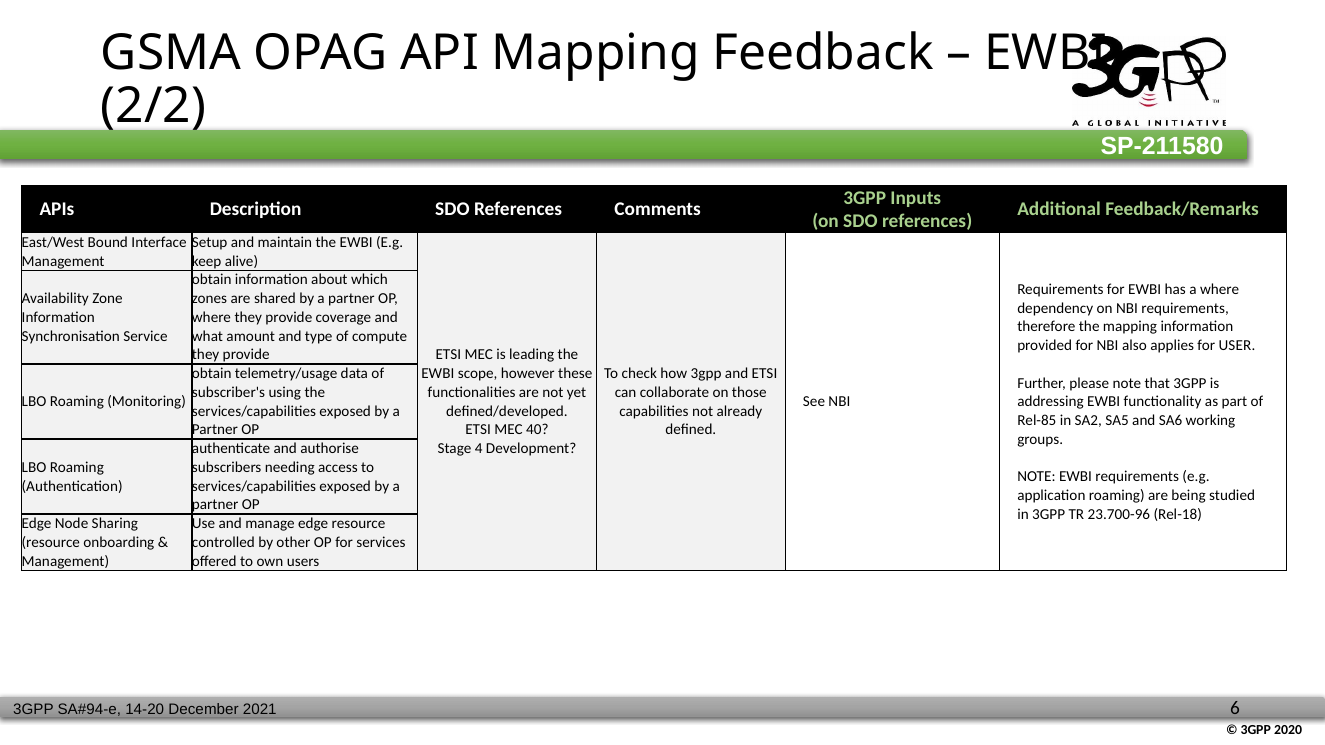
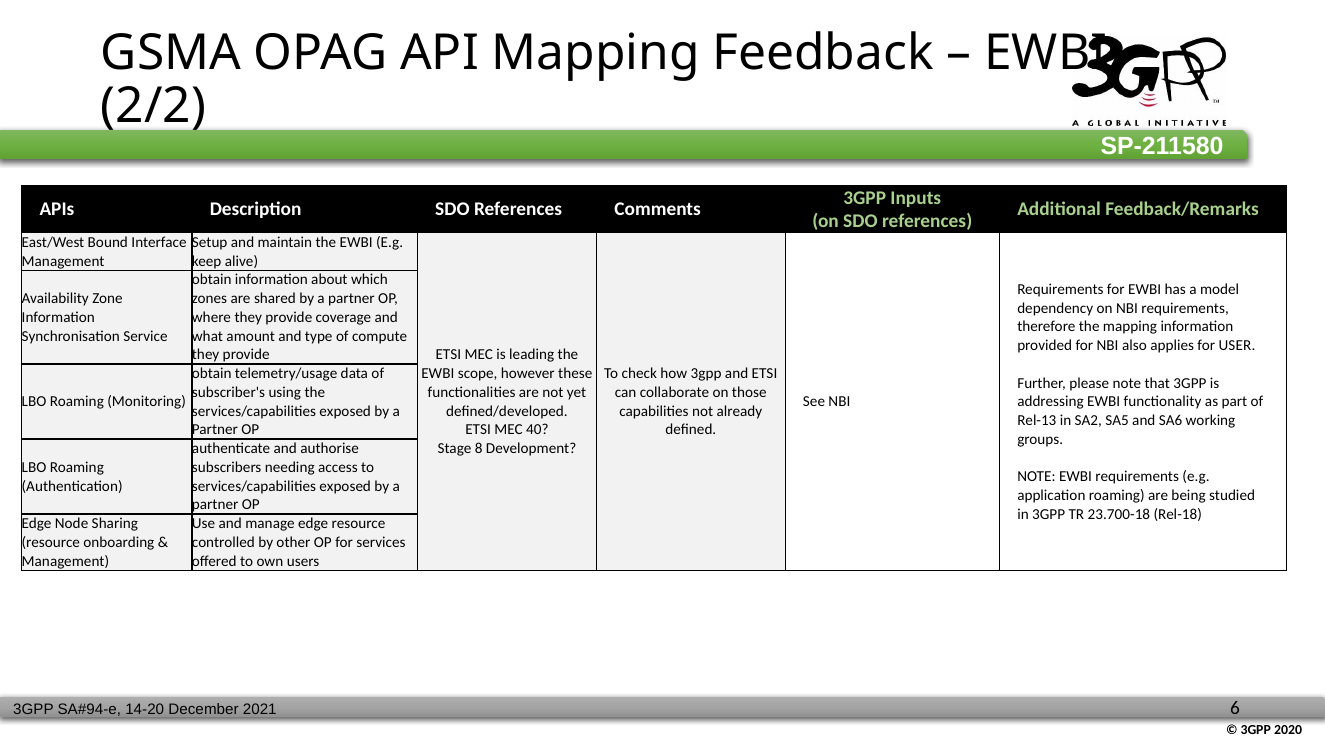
a where: where -> model
Rel-85: Rel-85 -> Rel-13
4: 4 -> 8
23.700-96: 23.700-96 -> 23.700-18
